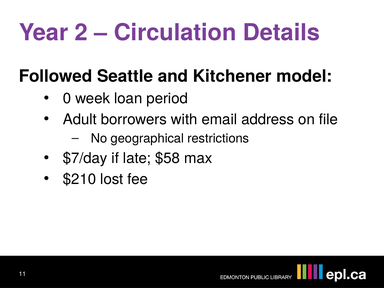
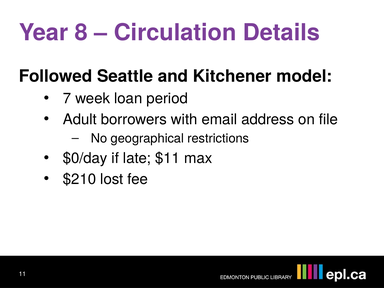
2: 2 -> 8
0: 0 -> 7
$7/day: $7/day -> $0/day
$58: $58 -> $11
